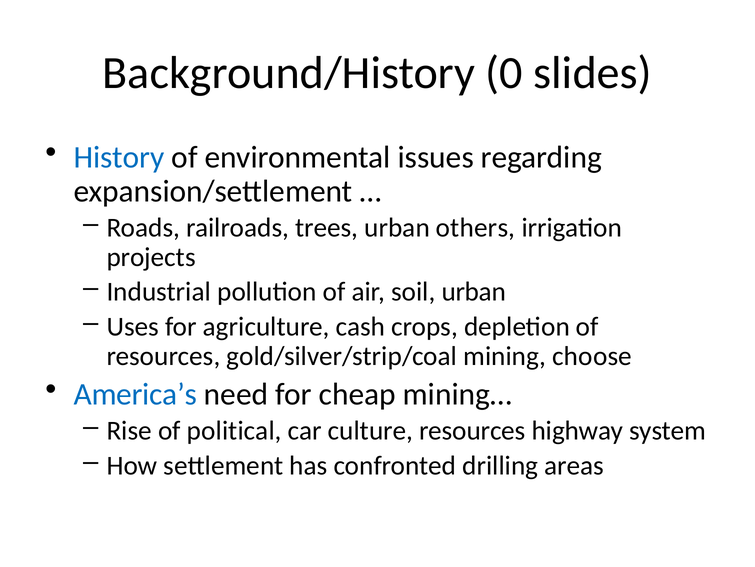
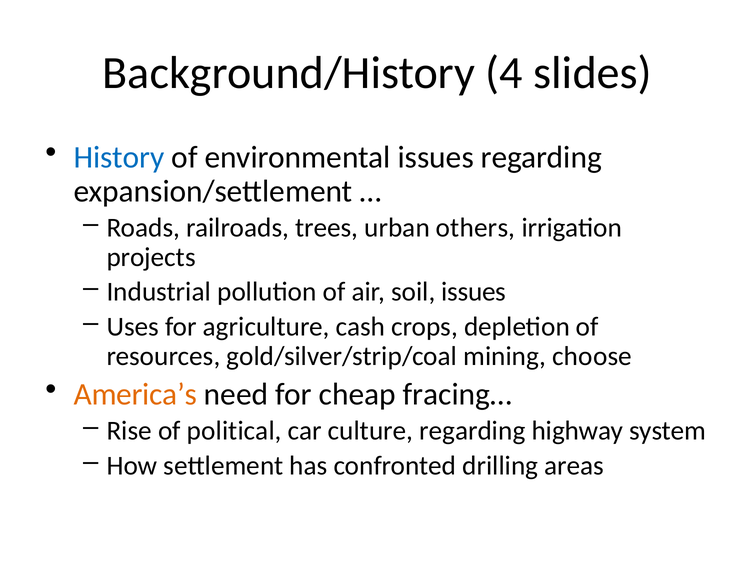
0: 0 -> 4
soil urban: urban -> issues
America’s colour: blue -> orange
mining…: mining… -> fracing…
culture resources: resources -> regarding
